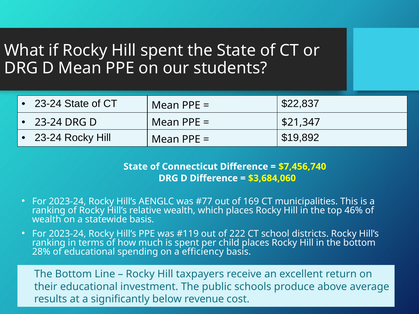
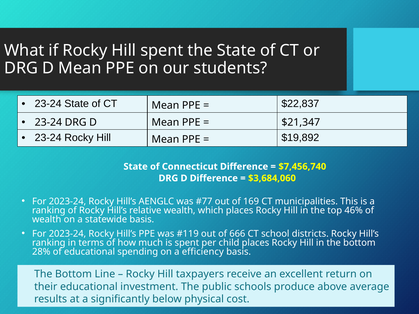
222: 222 -> 666
revenue: revenue -> physical
